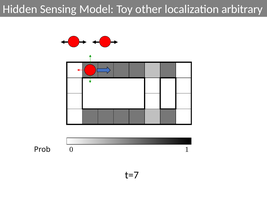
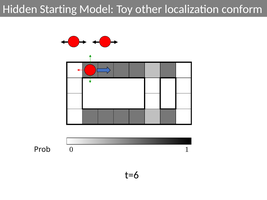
Sensing: Sensing -> Starting
arbitrary: arbitrary -> conform
t=7: t=7 -> t=6
